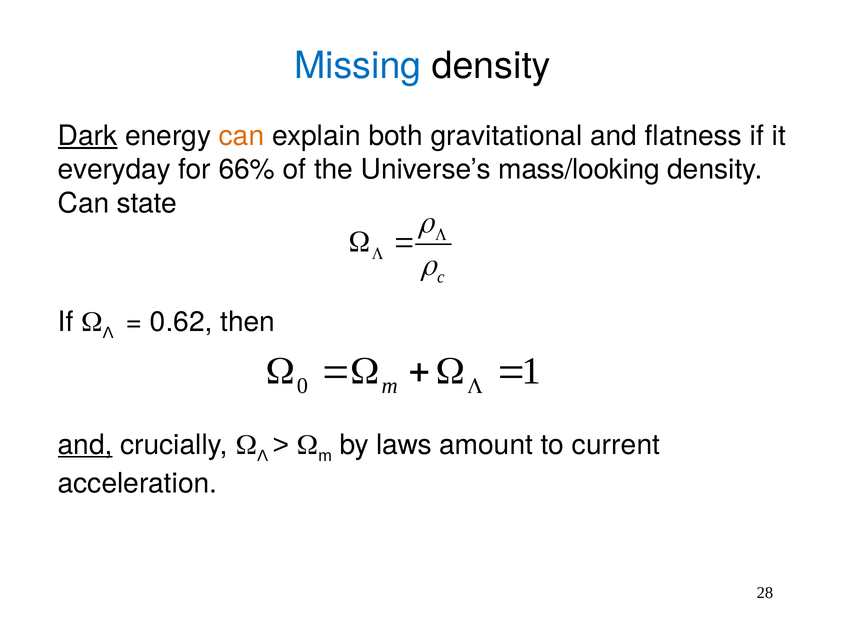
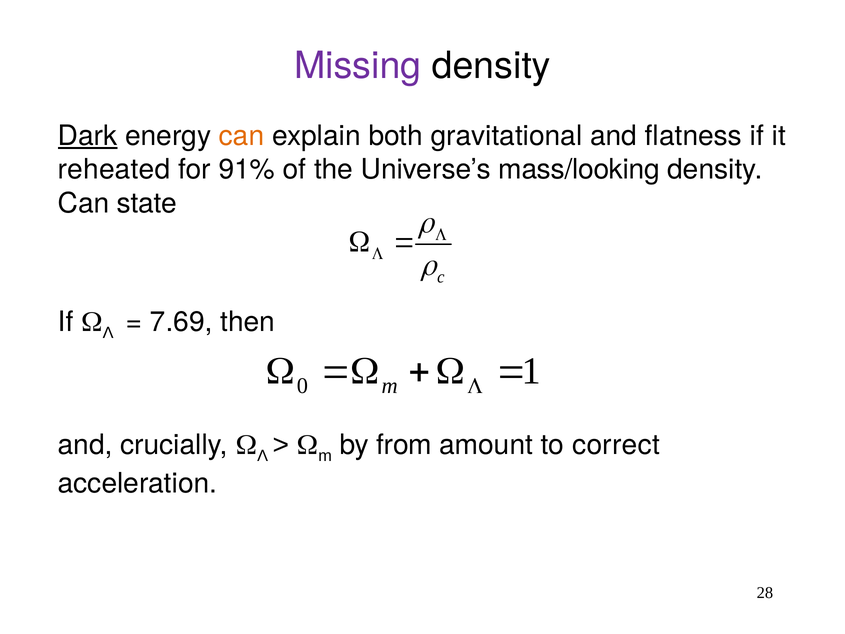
Missing colour: blue -> purple
everyday: everyday -> reheated
66%: 66% -> 91%
0.62: 0.62 -> 7.69
and at (85, 445) underline: present -> none
laws: laws -> from
current: current -> correct
